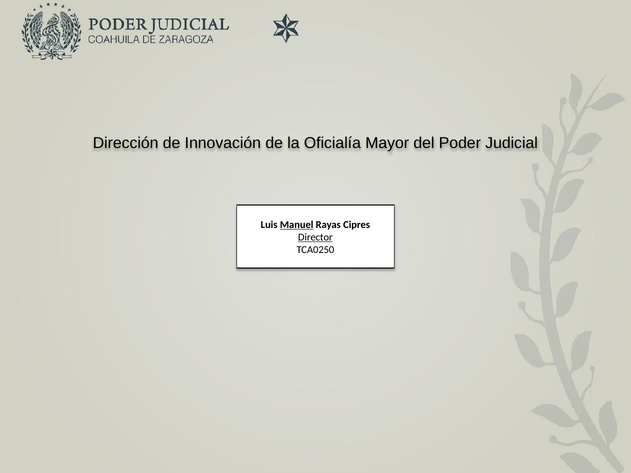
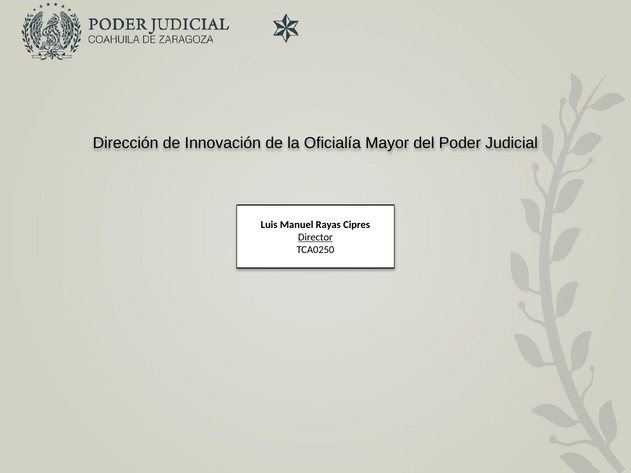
Manuel underline: present -> none
